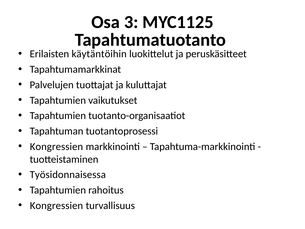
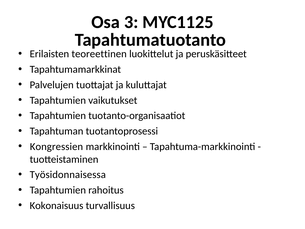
käytäntöihin: käytäntöihin -> teoreettinen
Kongressien at (56, 205): Kongressien -> Kokonaisuus
